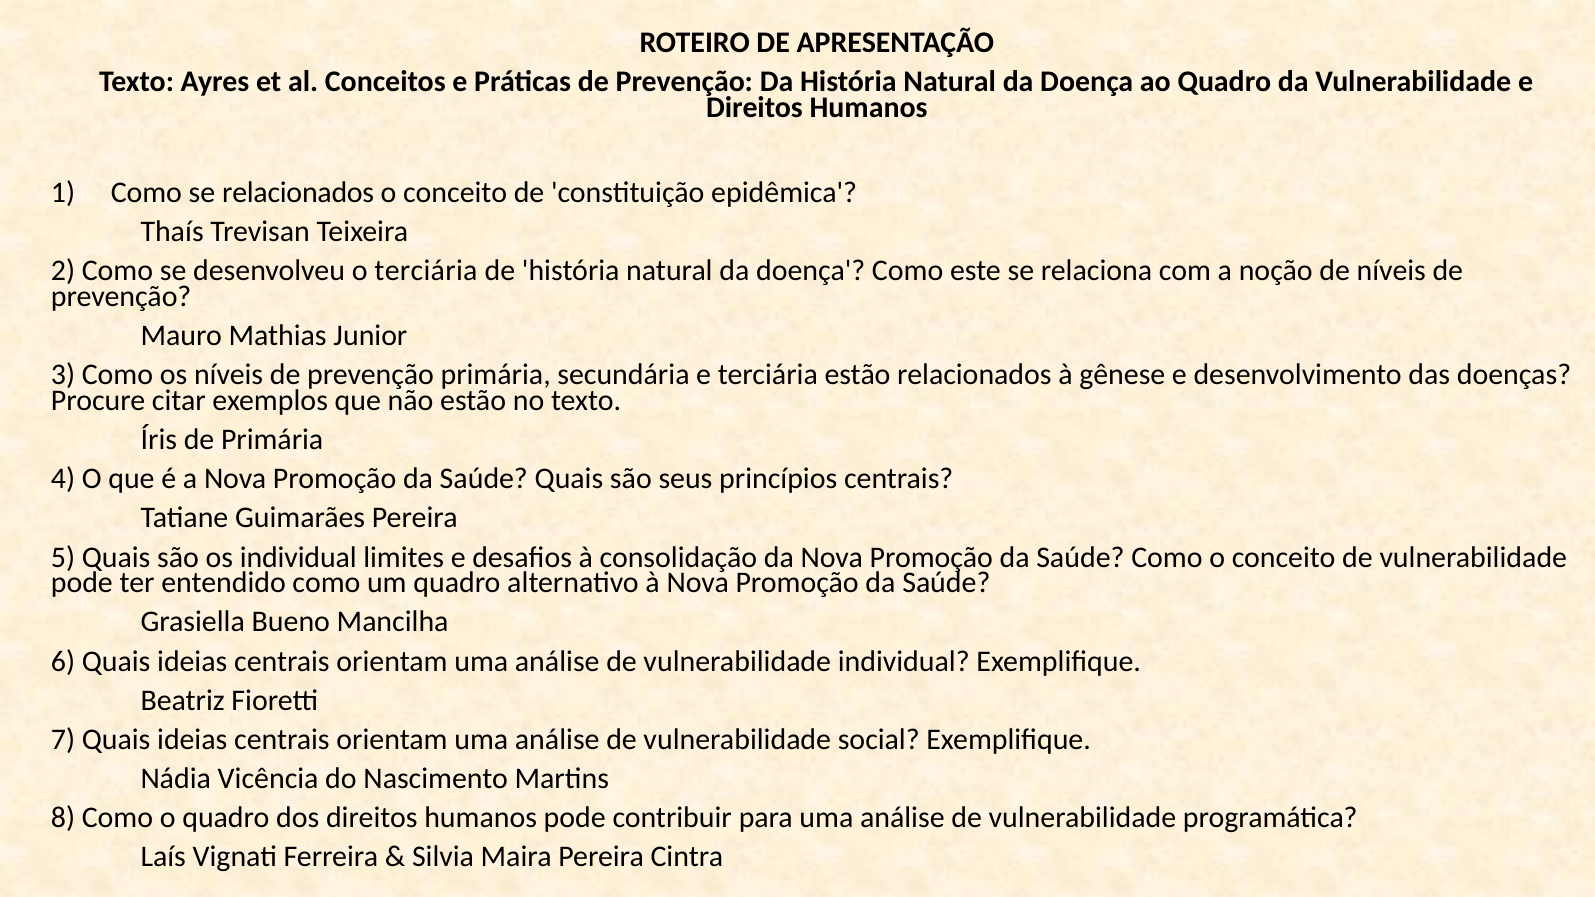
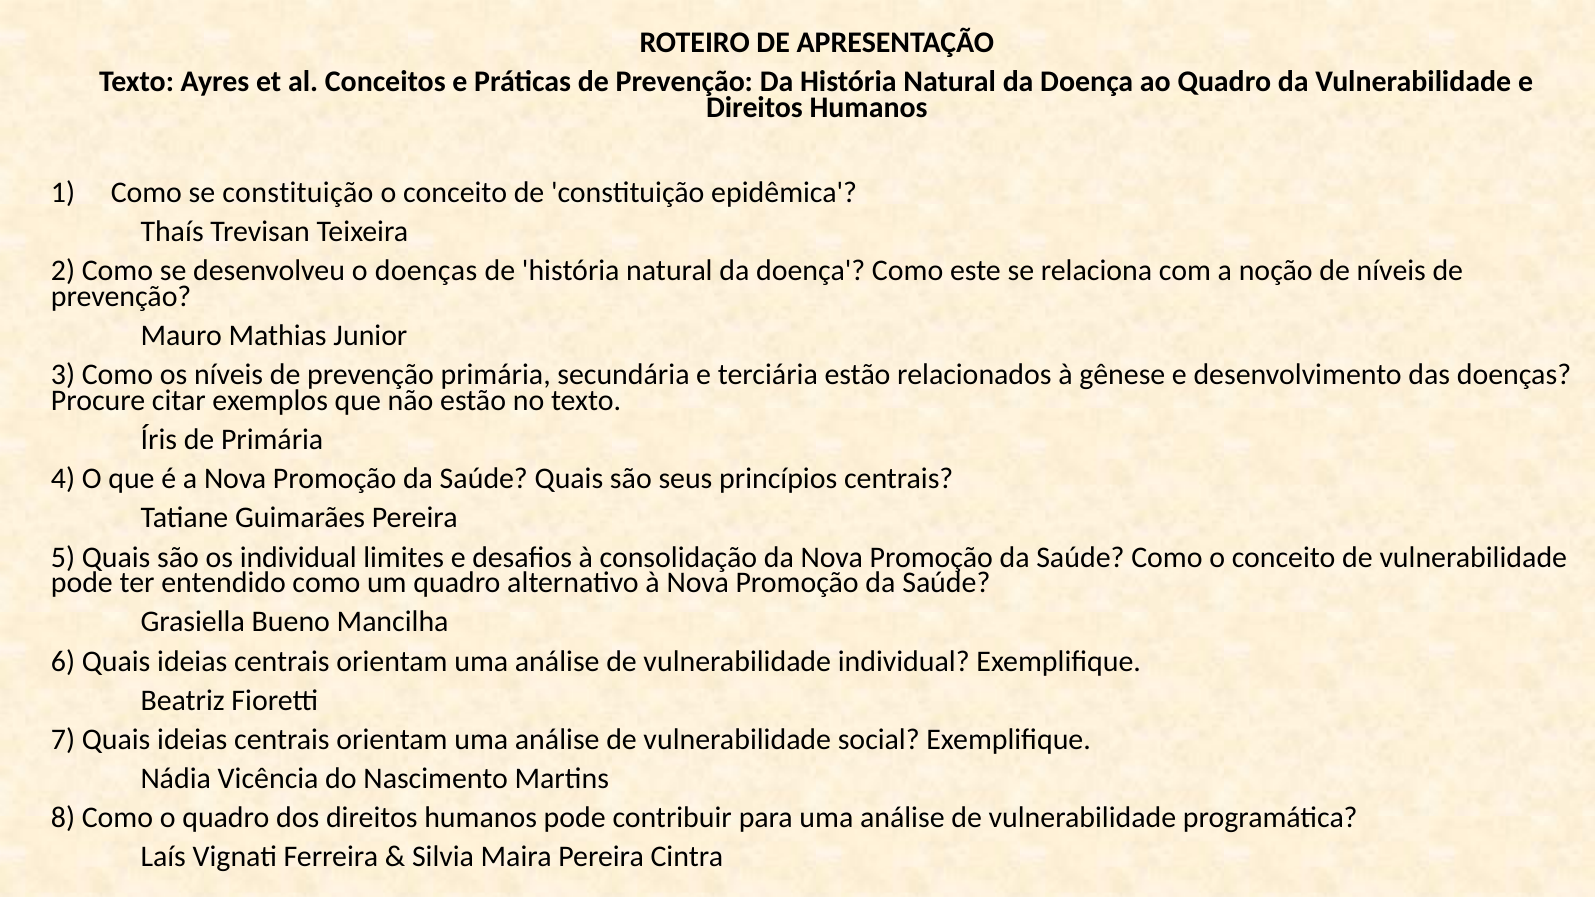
se relacionados: relacionados -> constituição
o terciária: terciária -> doenças
